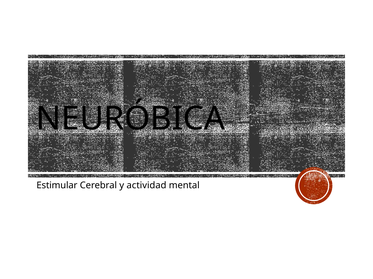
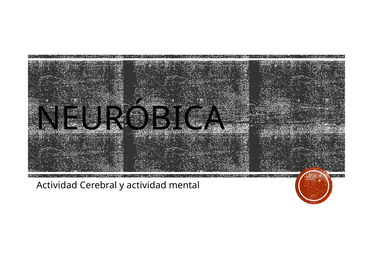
Estimular at (57, 186): Estimular -> Actividad
